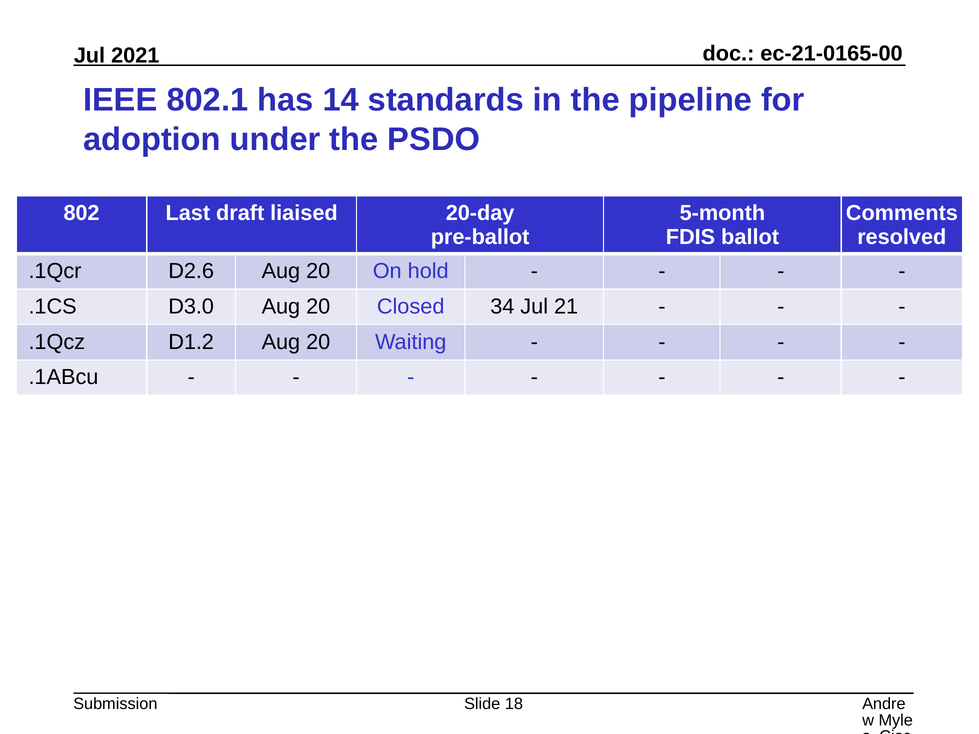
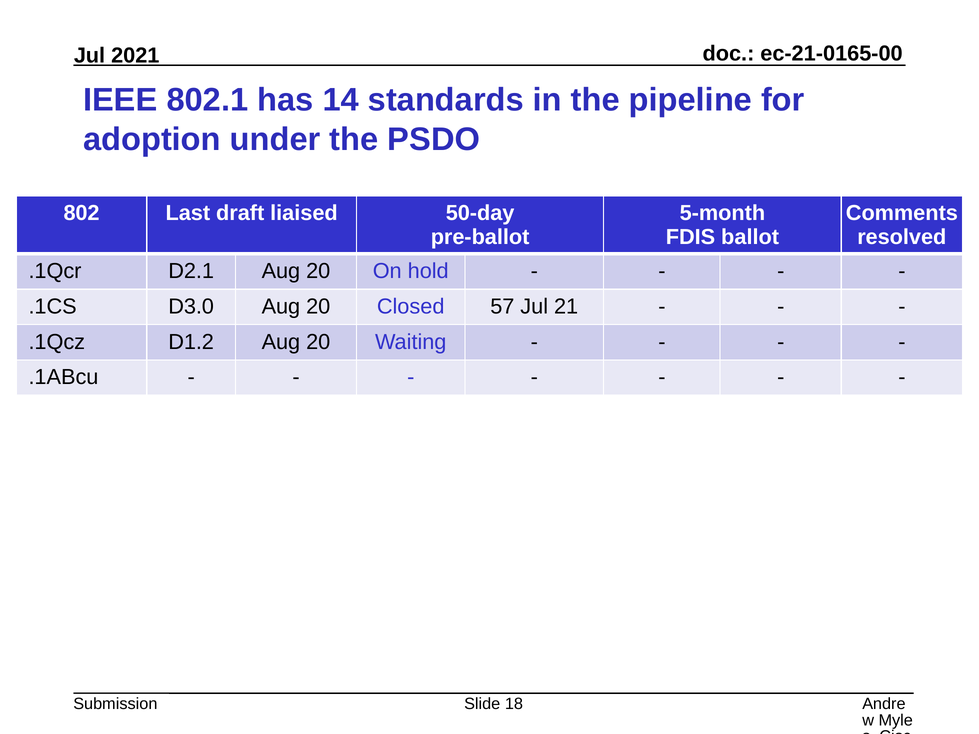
20-day: 20-day -> 50-day
D2.6: D2.6 -> D2.1
34: 34 -> 57
